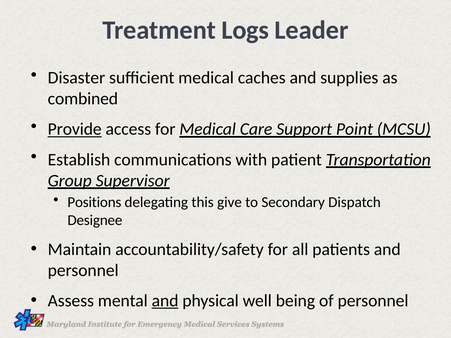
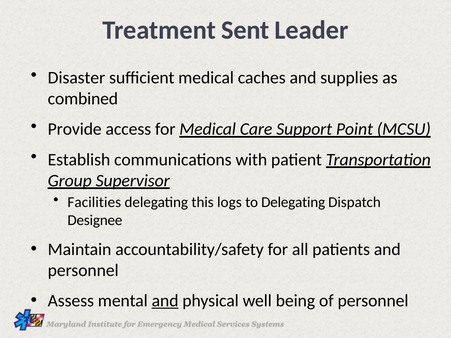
Logs: Logs -> Sent
Provide underline: present -> none
Positions: Positions -> Facilities
give: give -> logs
to Secondary: Secondary -> Delegating
